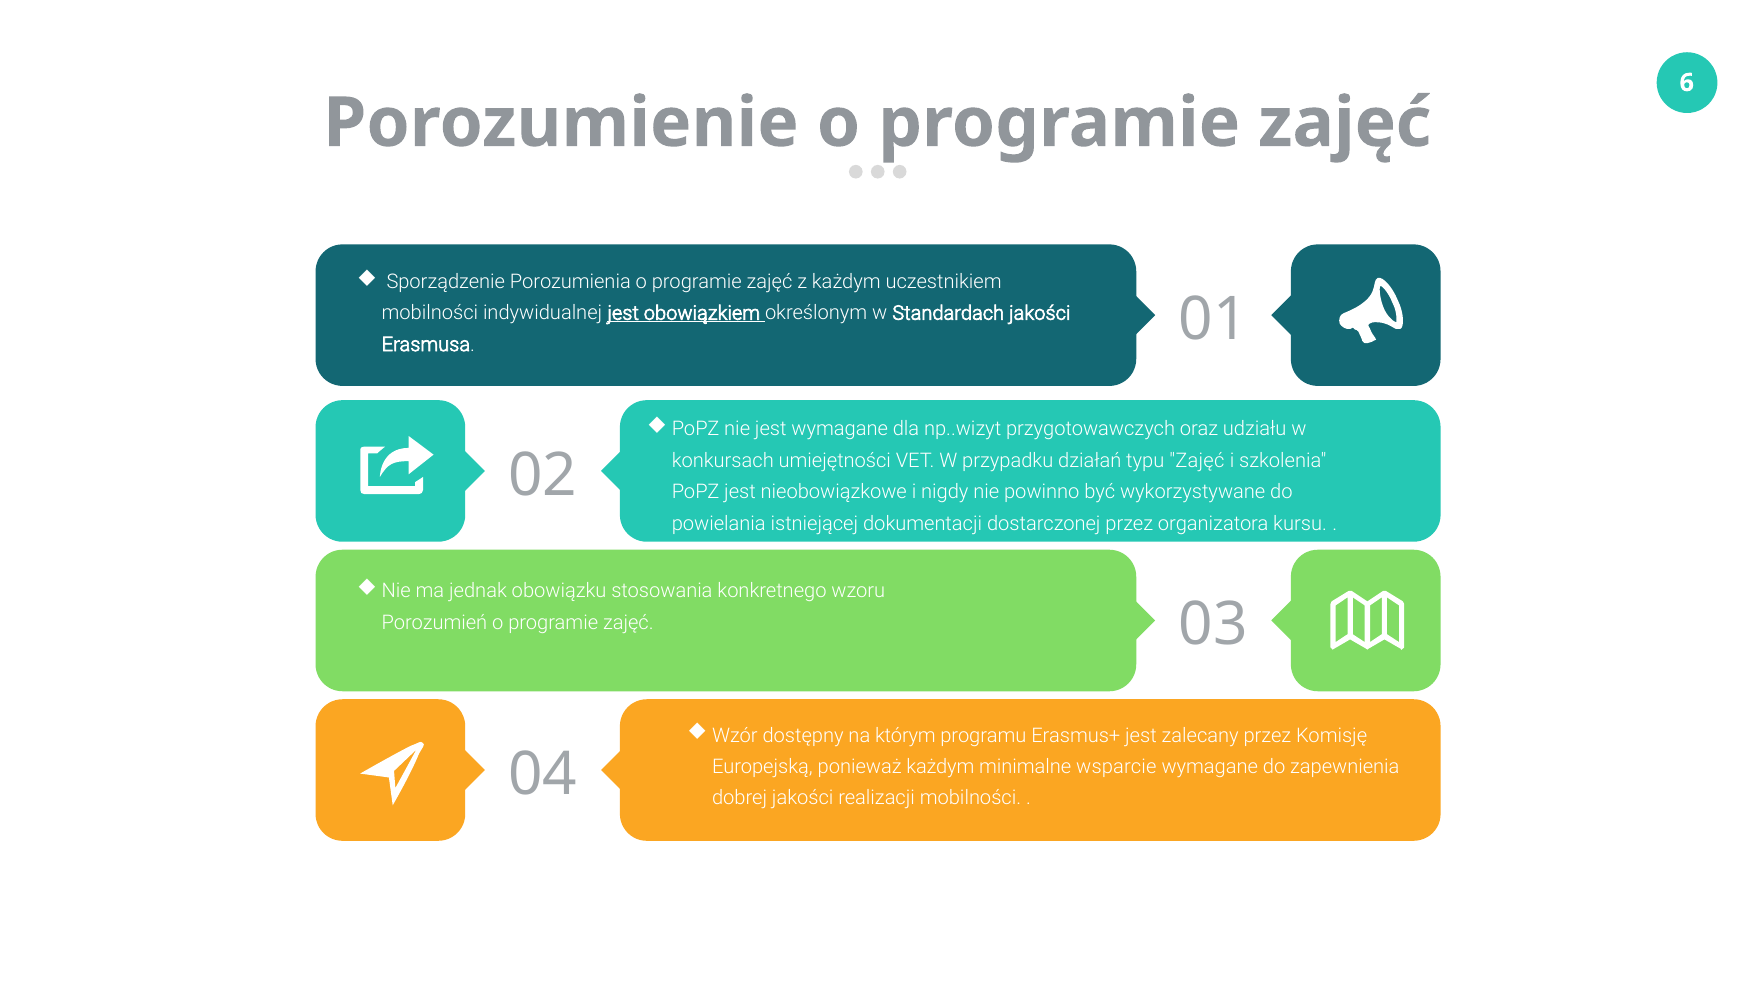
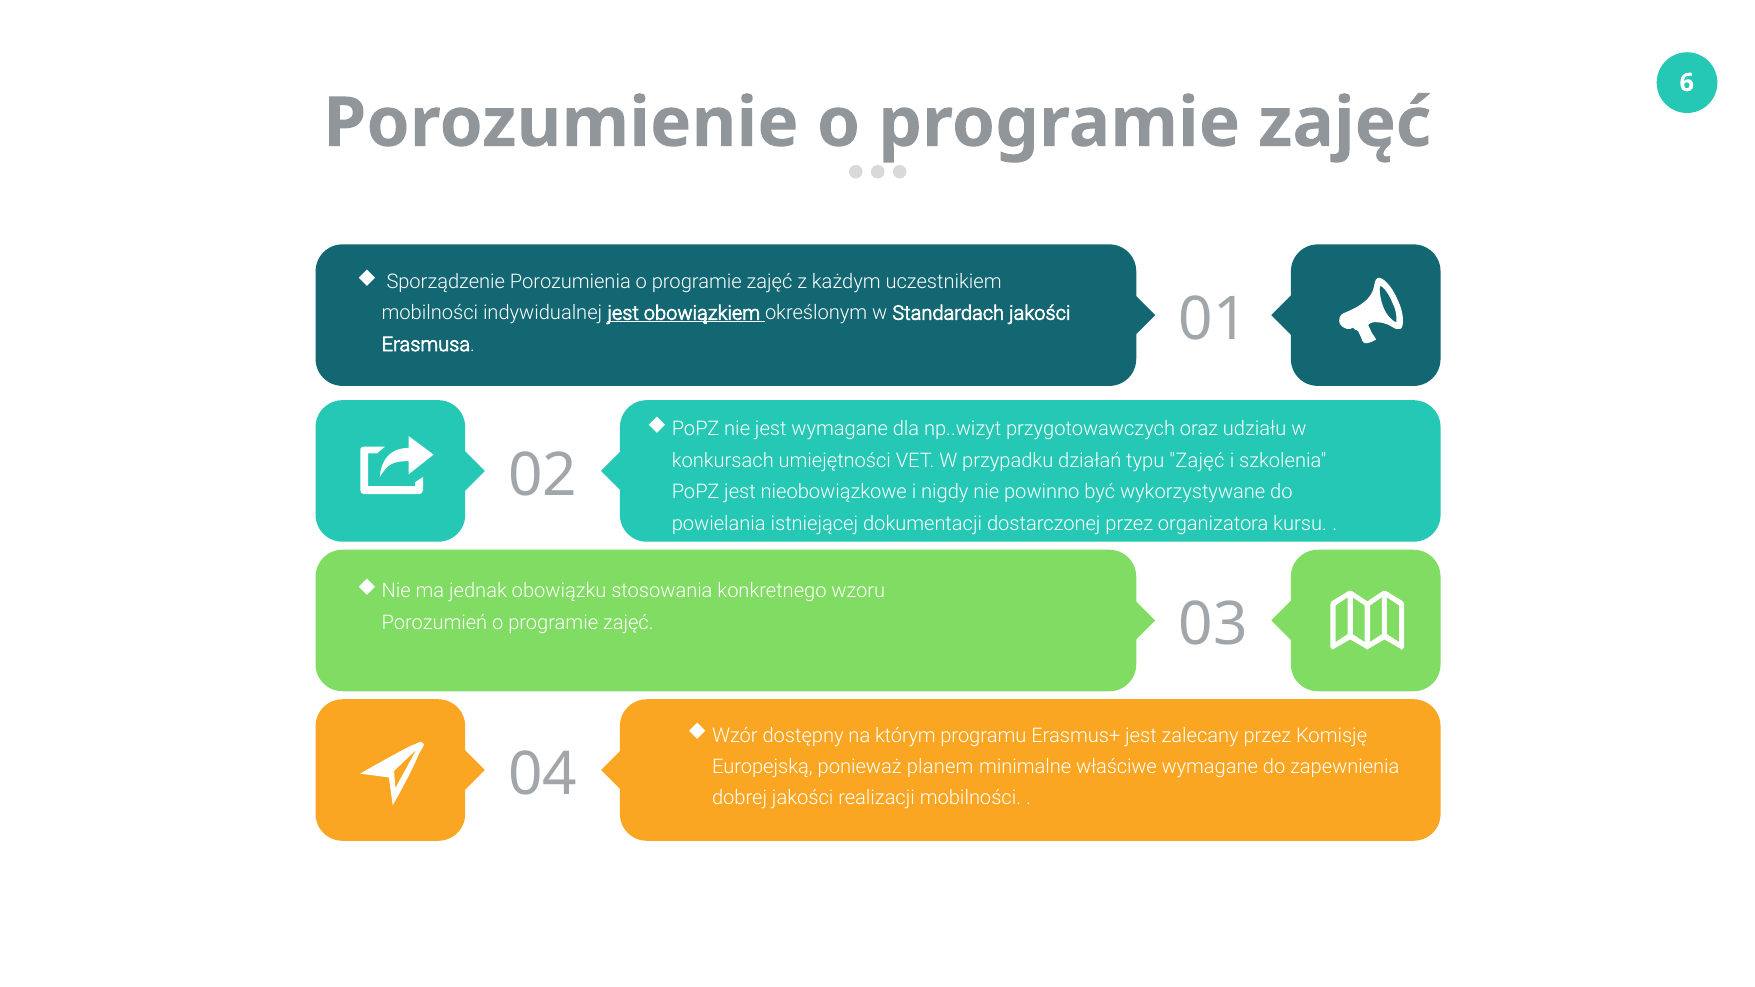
ponieważ każdym: każdym -> planem
wsparcie: wsparcie -> właściwe
